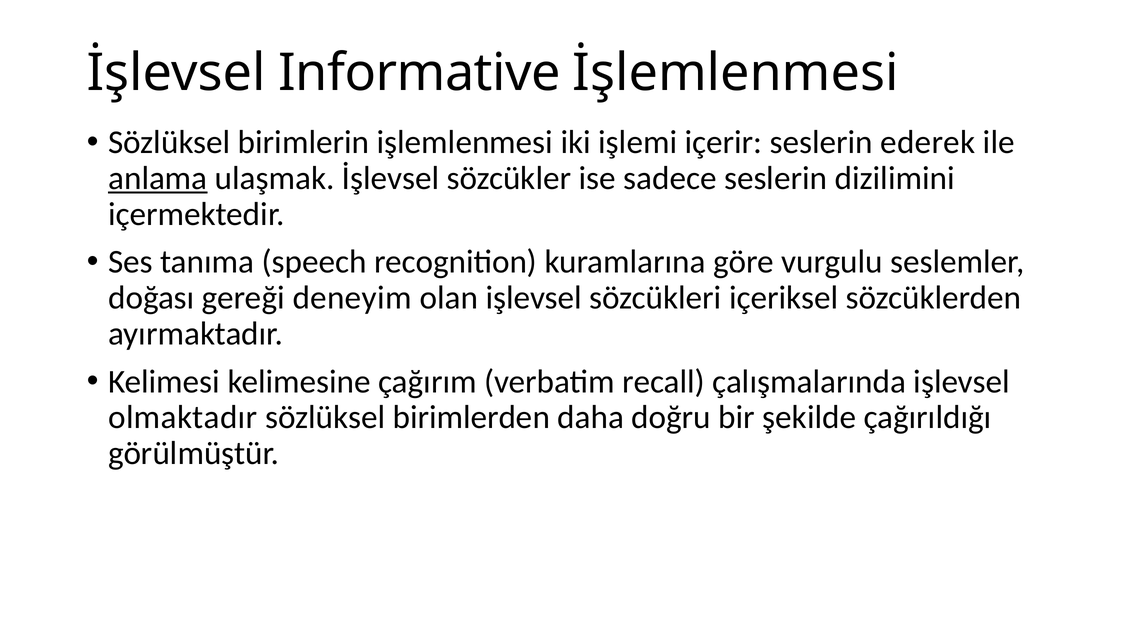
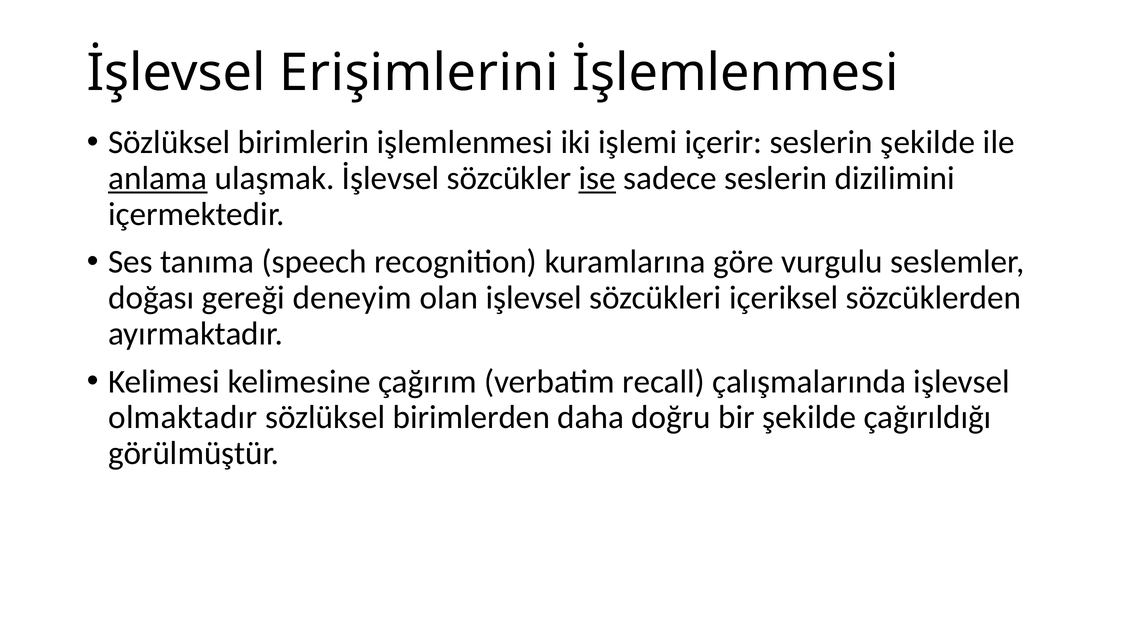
Informative: Informative -> Erişimlerini
seslerin ederek: ederek -> şekilde
ise underline: none -> present
